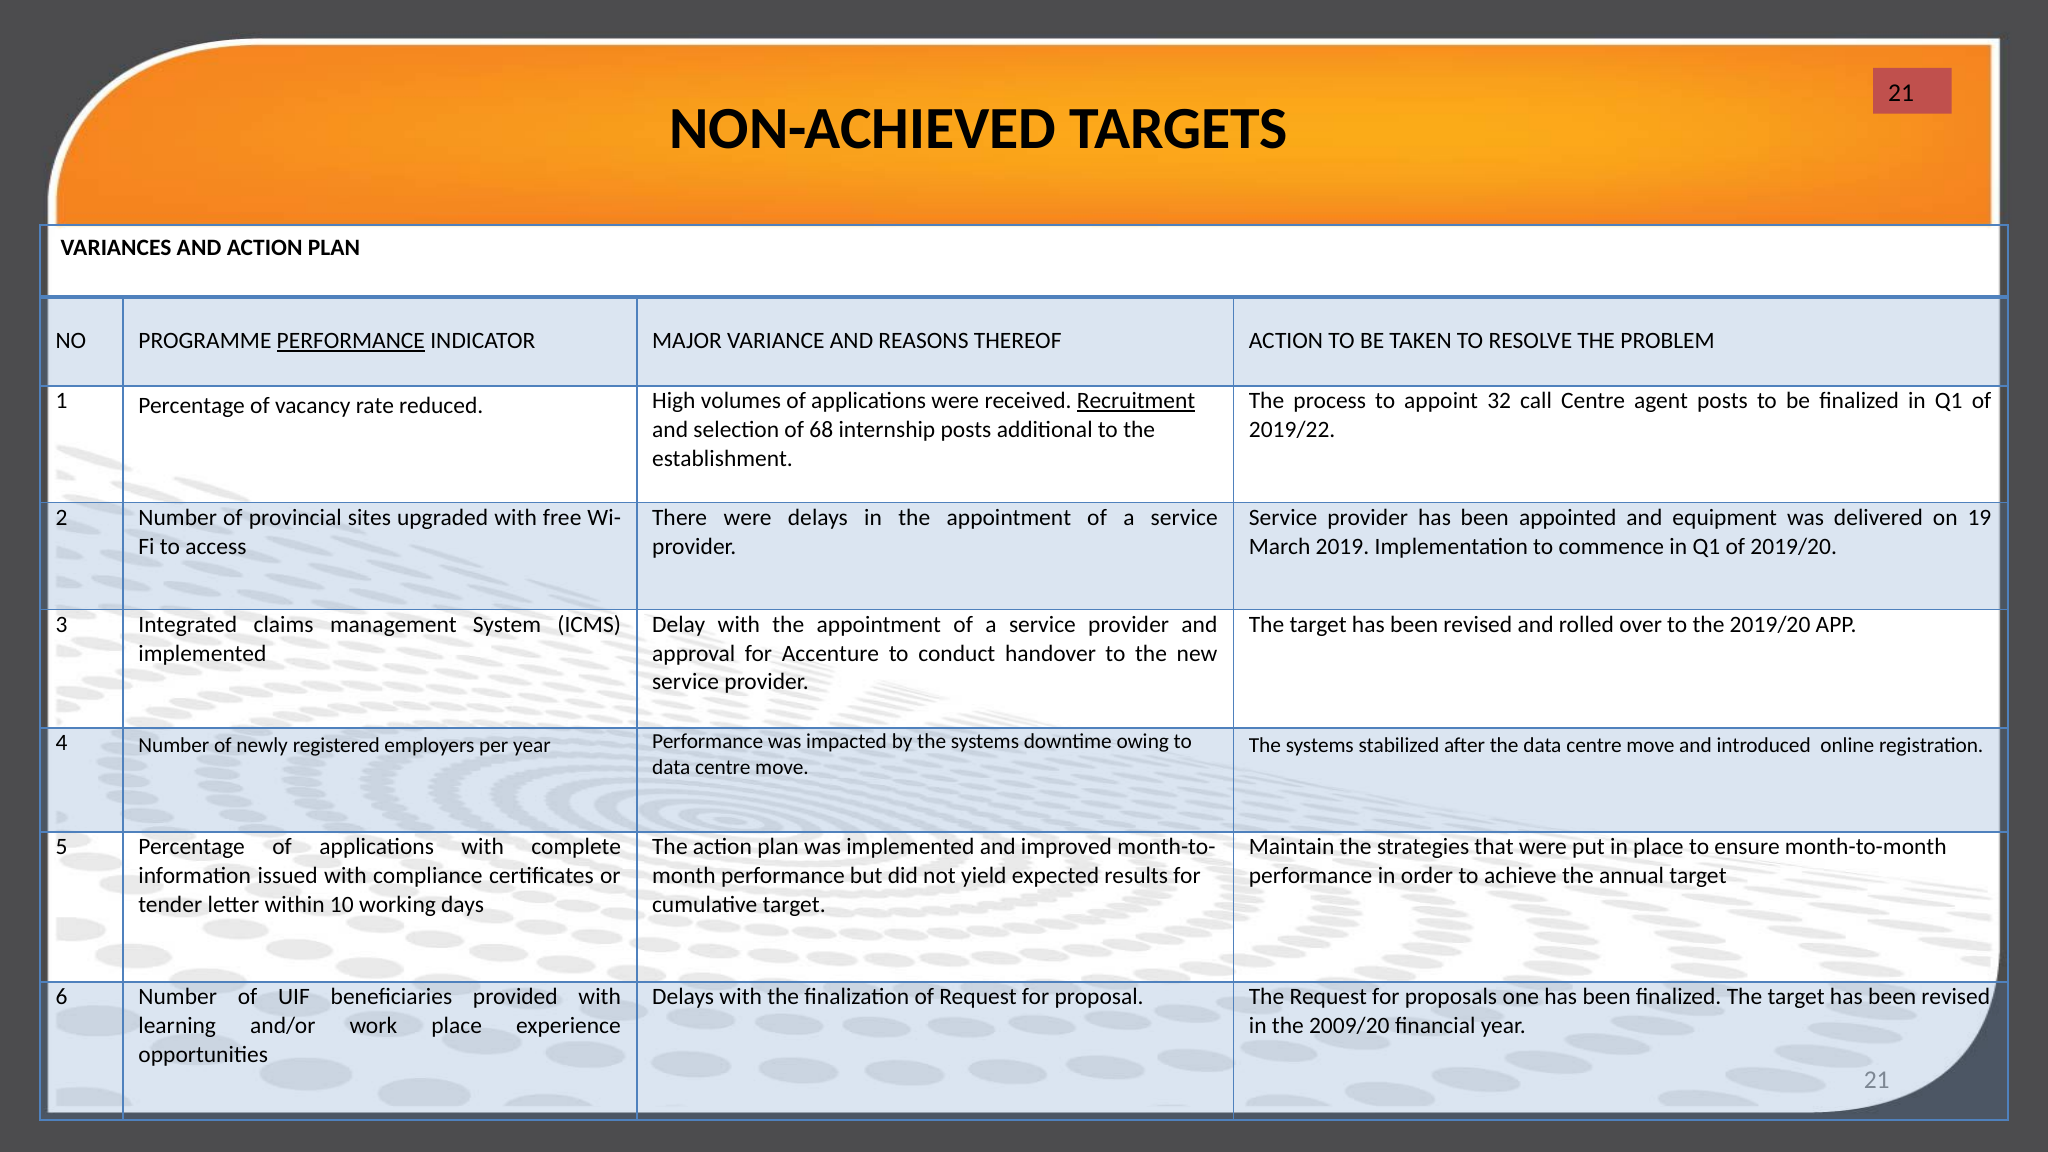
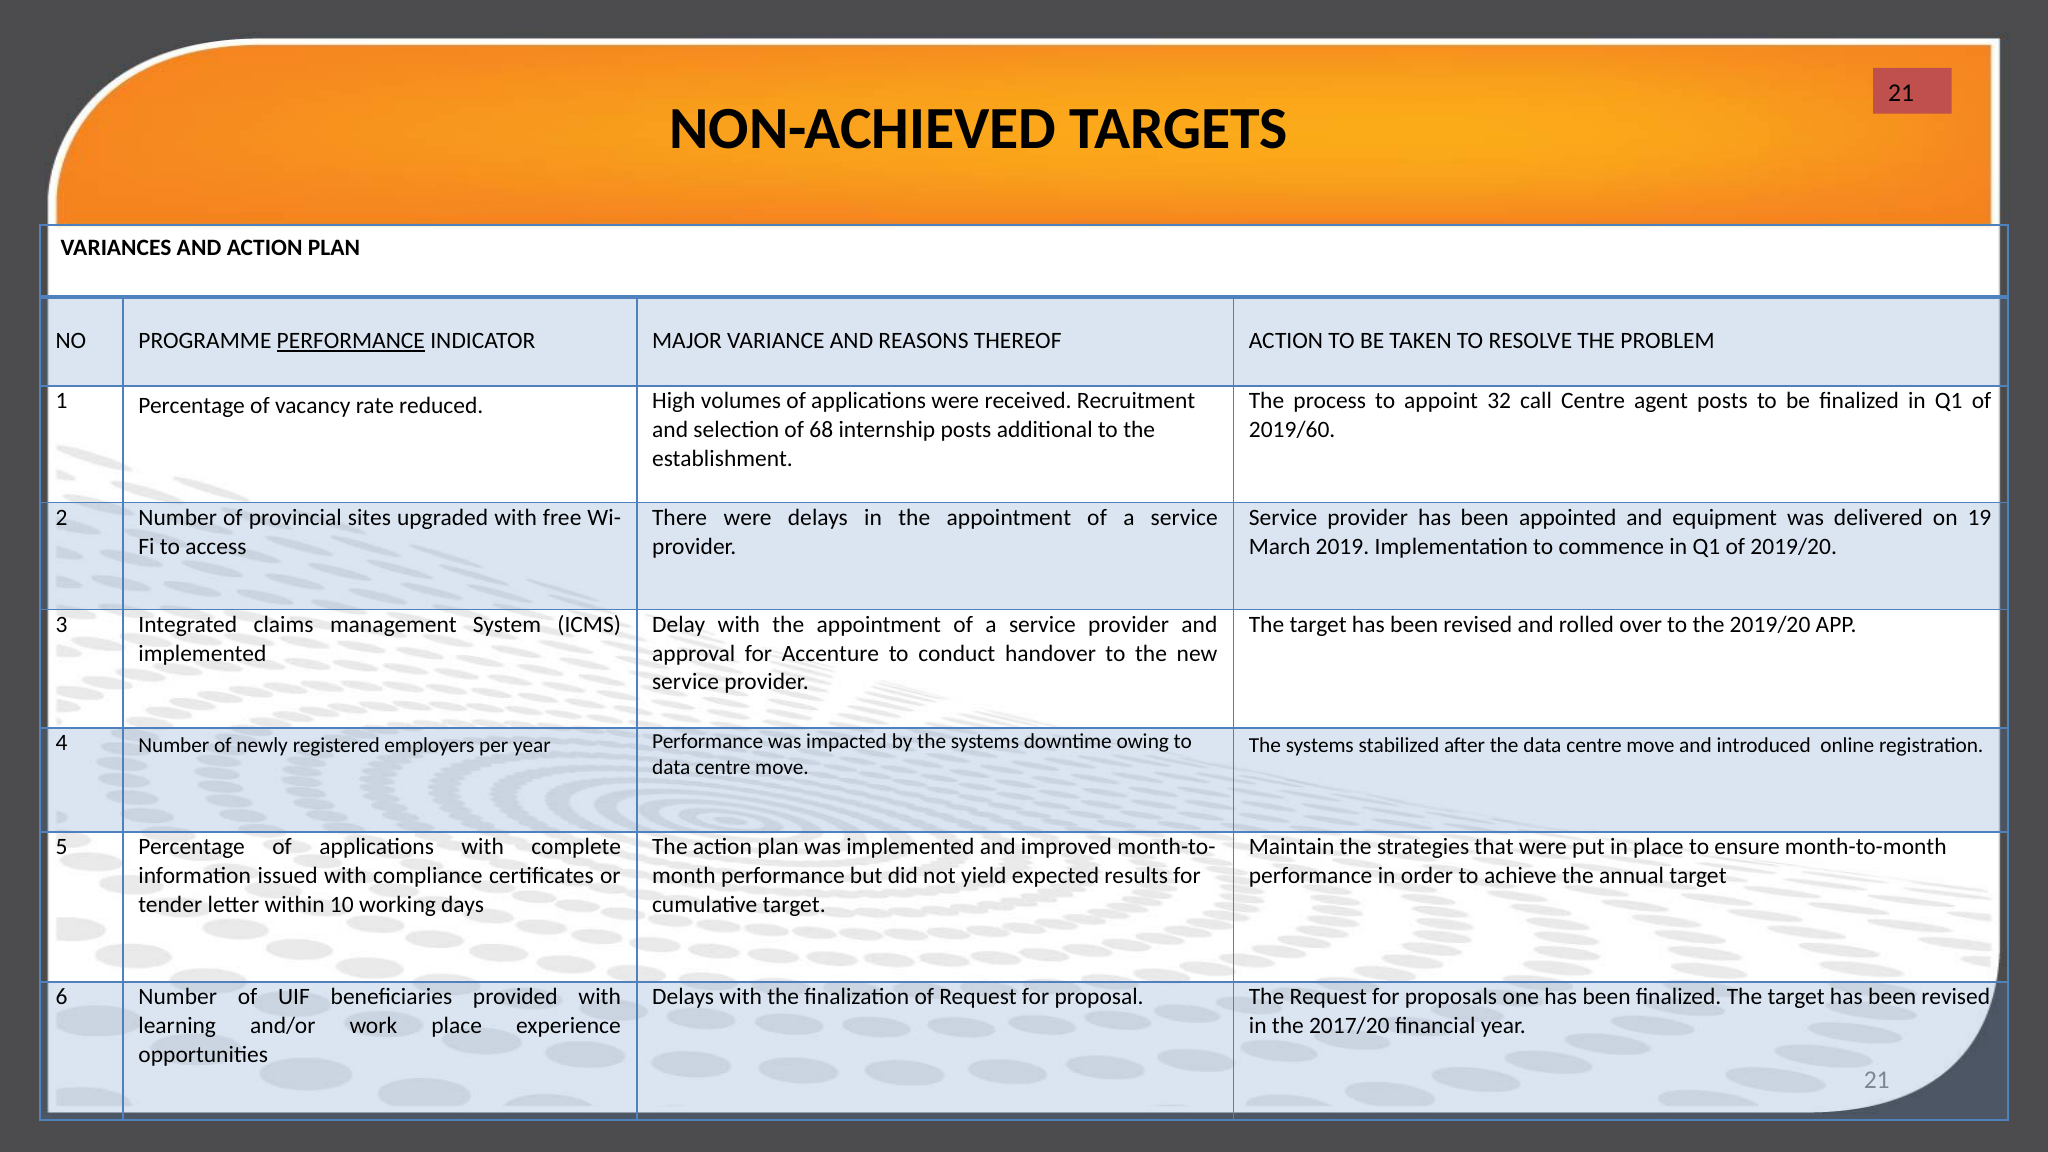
Recruitment underline: present -> none
2019/22: 2019/22 -> 2019/60
2009/20: 2009/20 -> 2017/20
